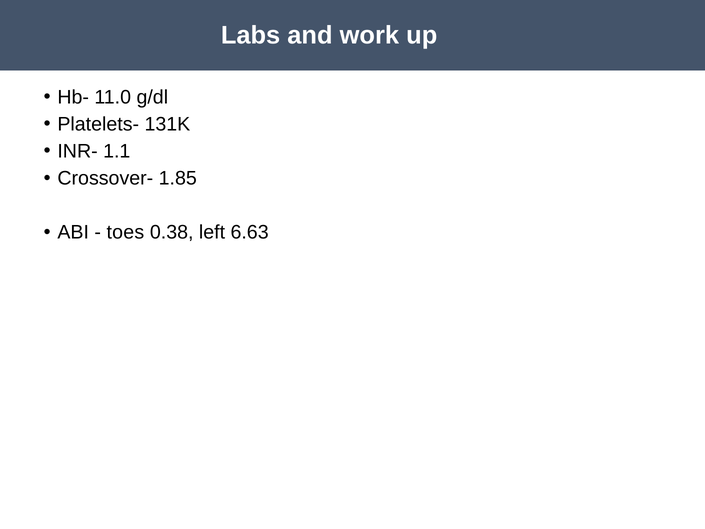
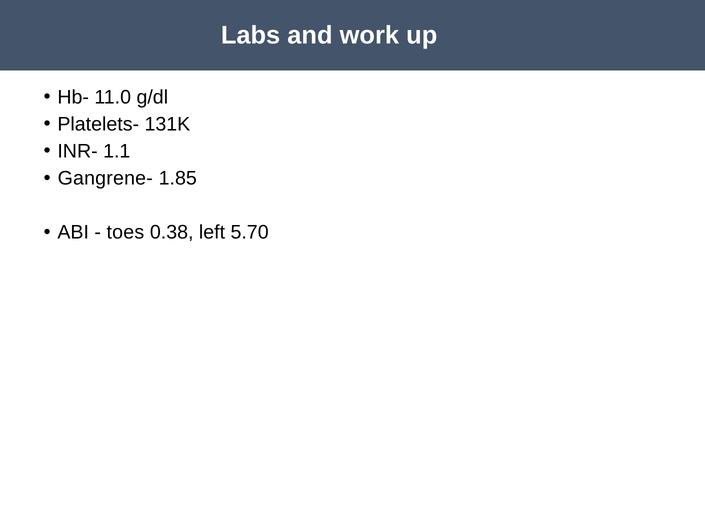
Crossover-: Crossover- -> Gangrene-
6.63: 6.63 -> 5.70
